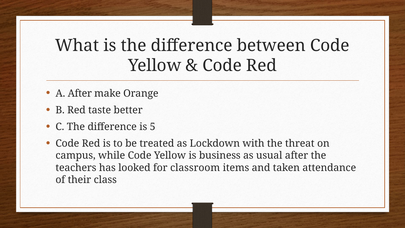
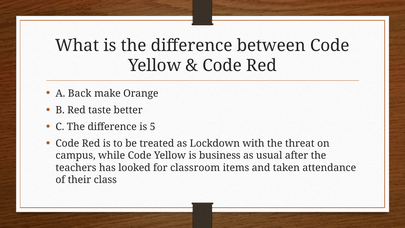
A After: After -> Back
